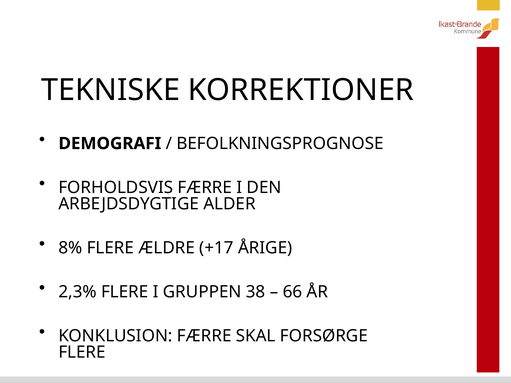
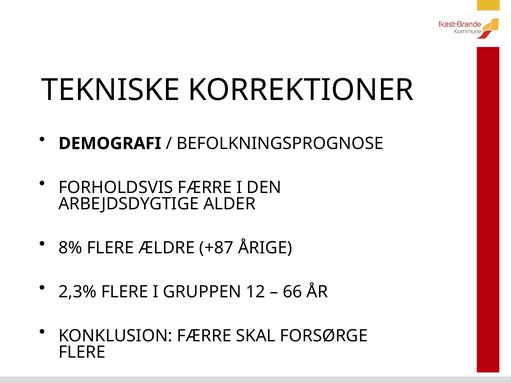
+17: +17 -> +87
38: 38 -> 12
